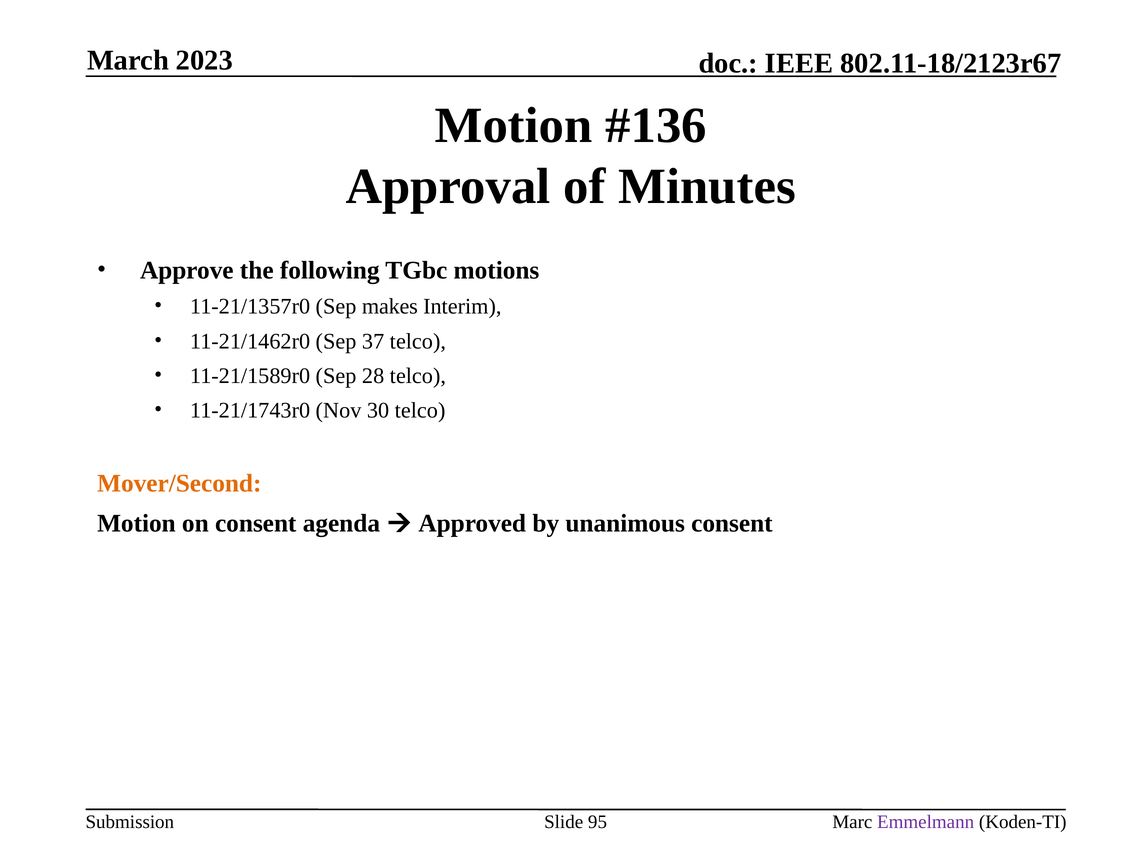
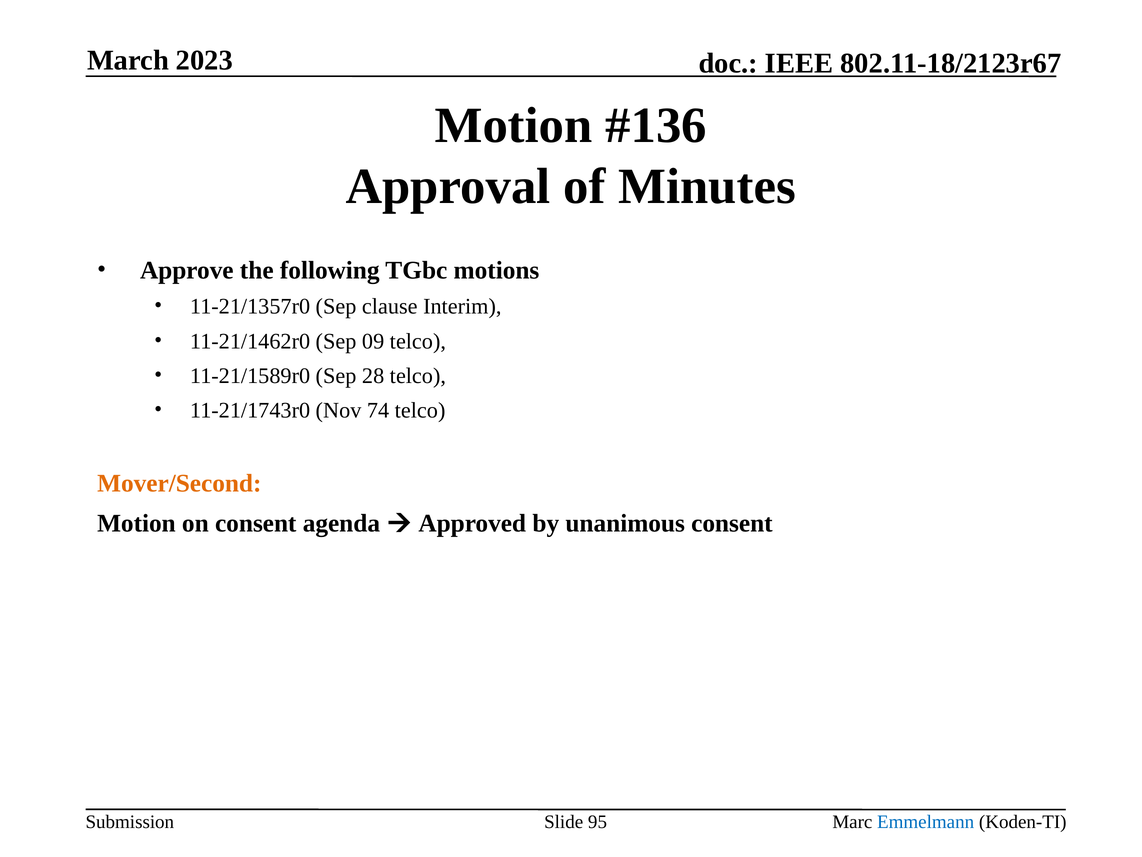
makes: makes -> clause
37: 37 -> 09
30: 30 -> 74
Emmelmann colour: purple -> blue
